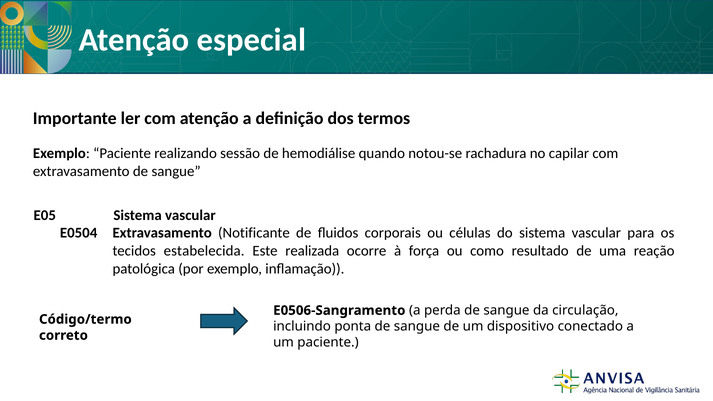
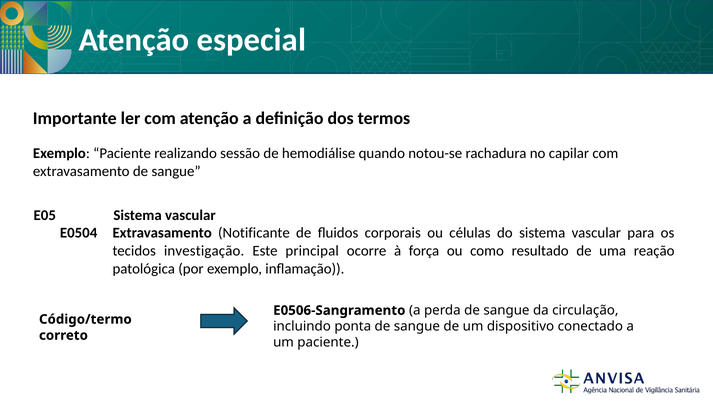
estabelecida: estabelecida -> investigação
realizada: realizada -> principal
